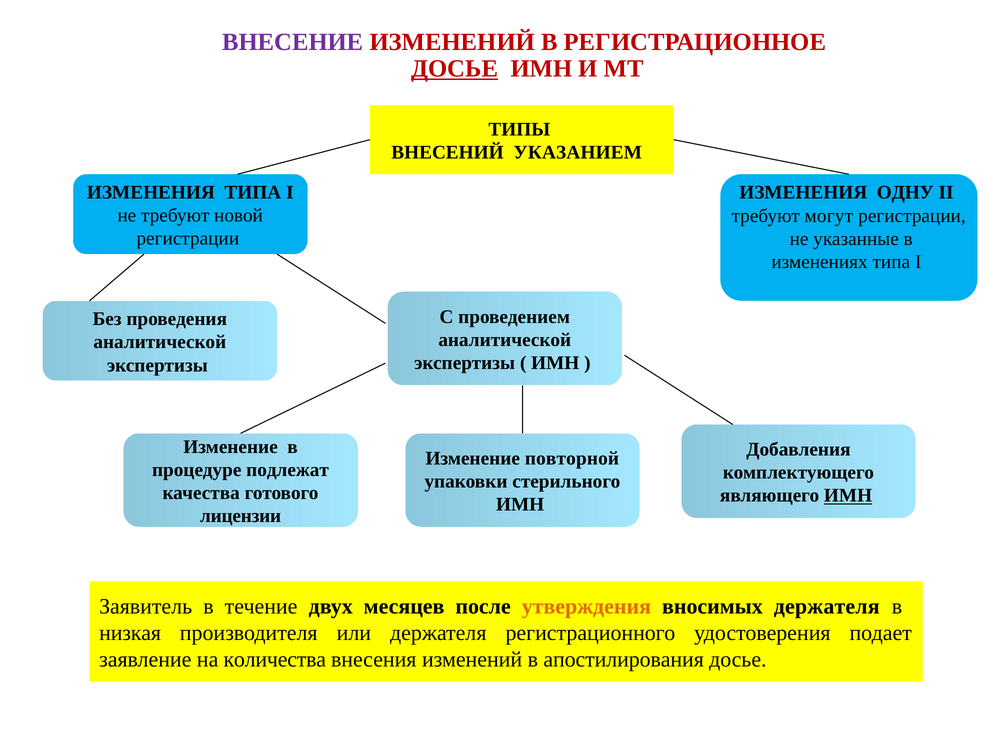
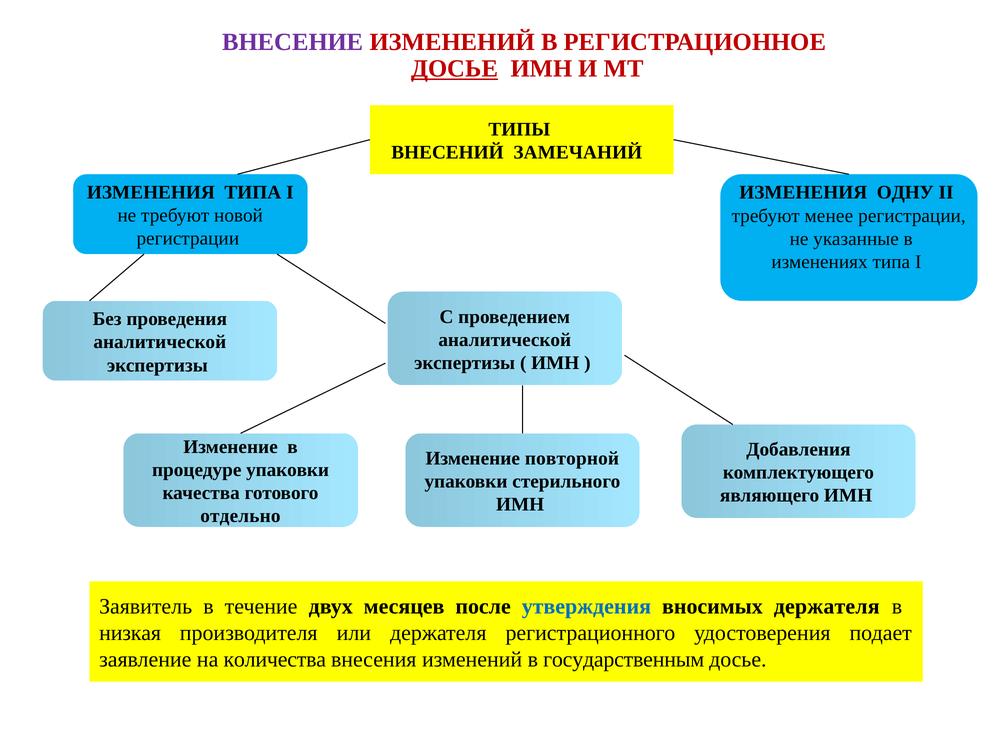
УКАЗАНИЕМ: УКАЗАНИЕМ -> ЗАМЕЧАНИЙ
могут: могут -> менее
процедуре подлежат: подлежат -> упаковки
ИМН at (848, 495) underline: present -> none
лицензии: лицензии -> отдельно
утверждения colour: orange -> blue
апостилирования: апостилирования -> государственным
